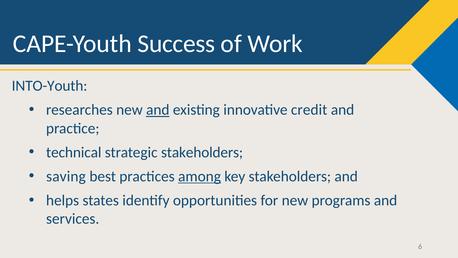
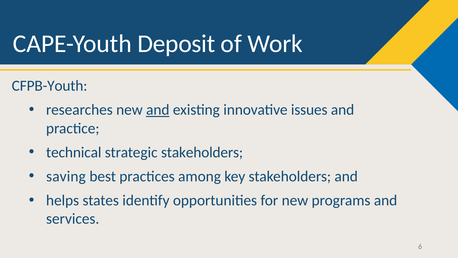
Success: Success -> Deposit
INTO-Youth: INTO-Youth -> CFPB-Youth
credit: credit -> issues
among underline: present -> none
